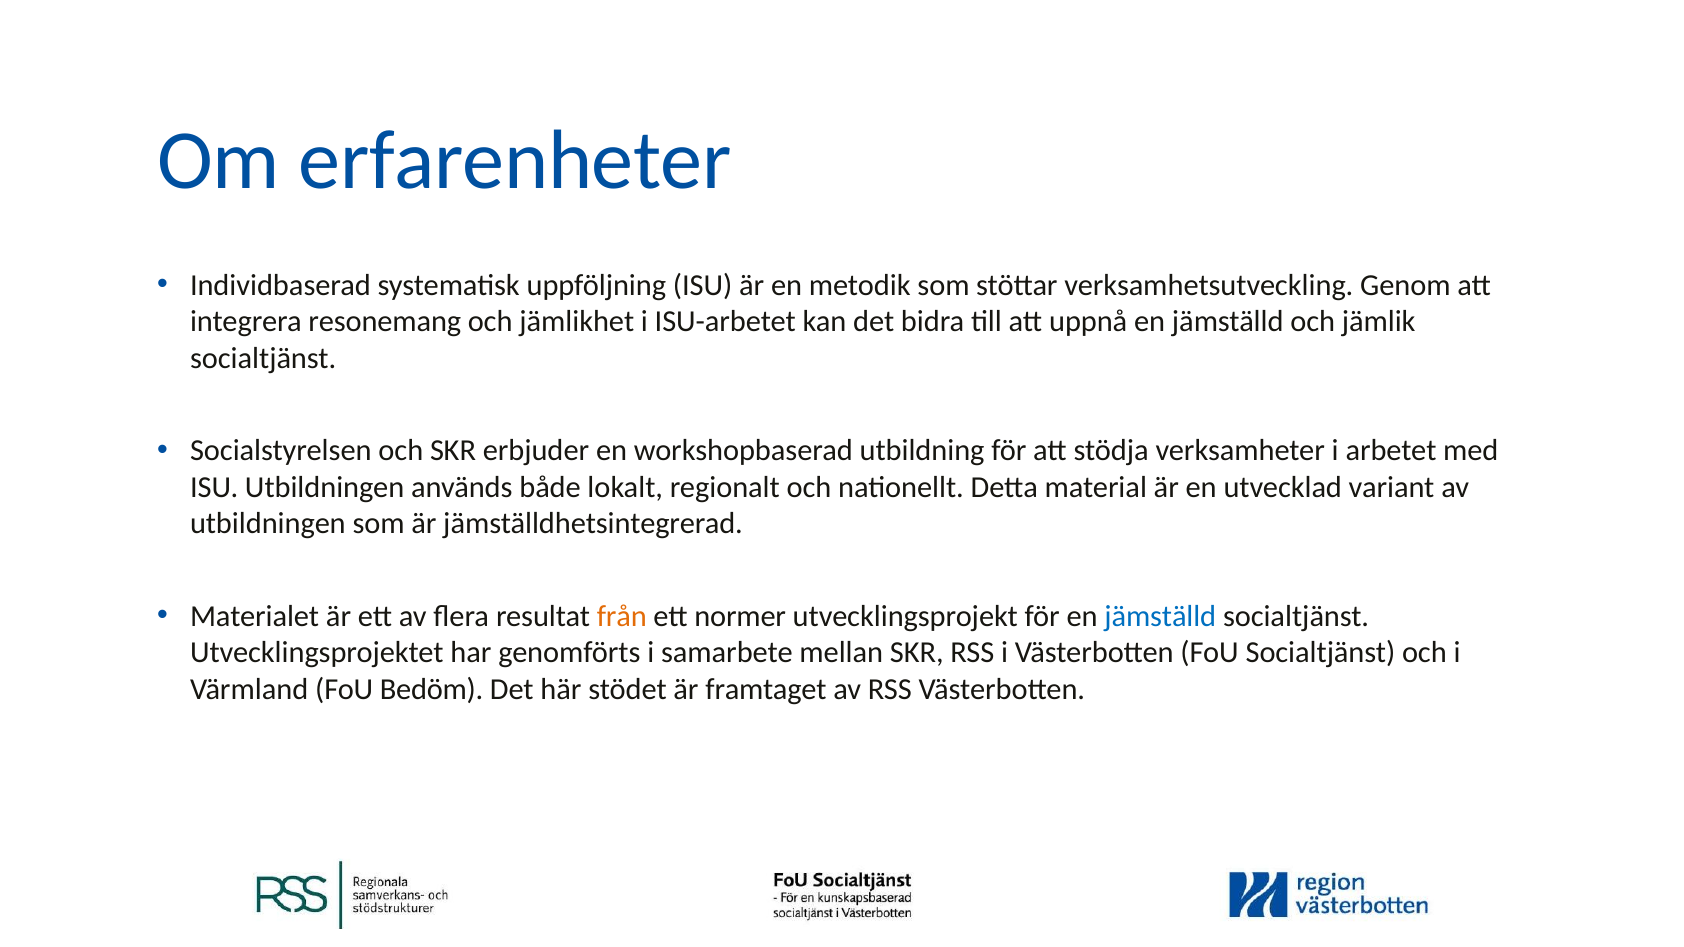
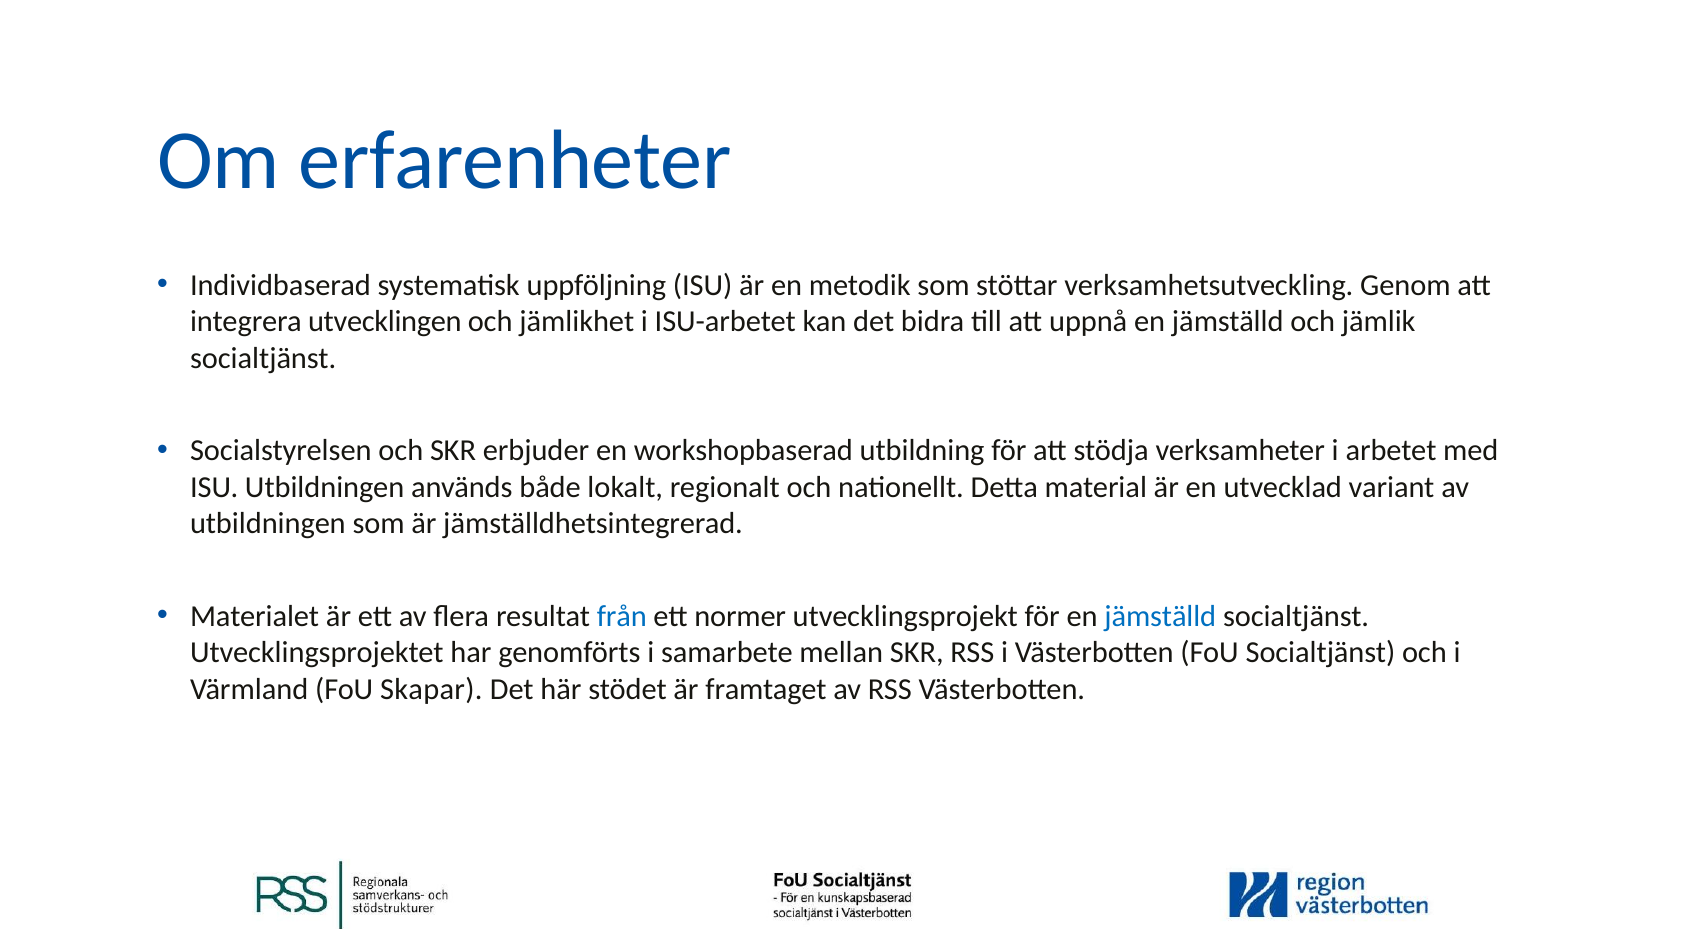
resonemang: resonemang -> utvecklingen
från colour: orange -> blue
Bedöm: Bedöm -> Skapar
